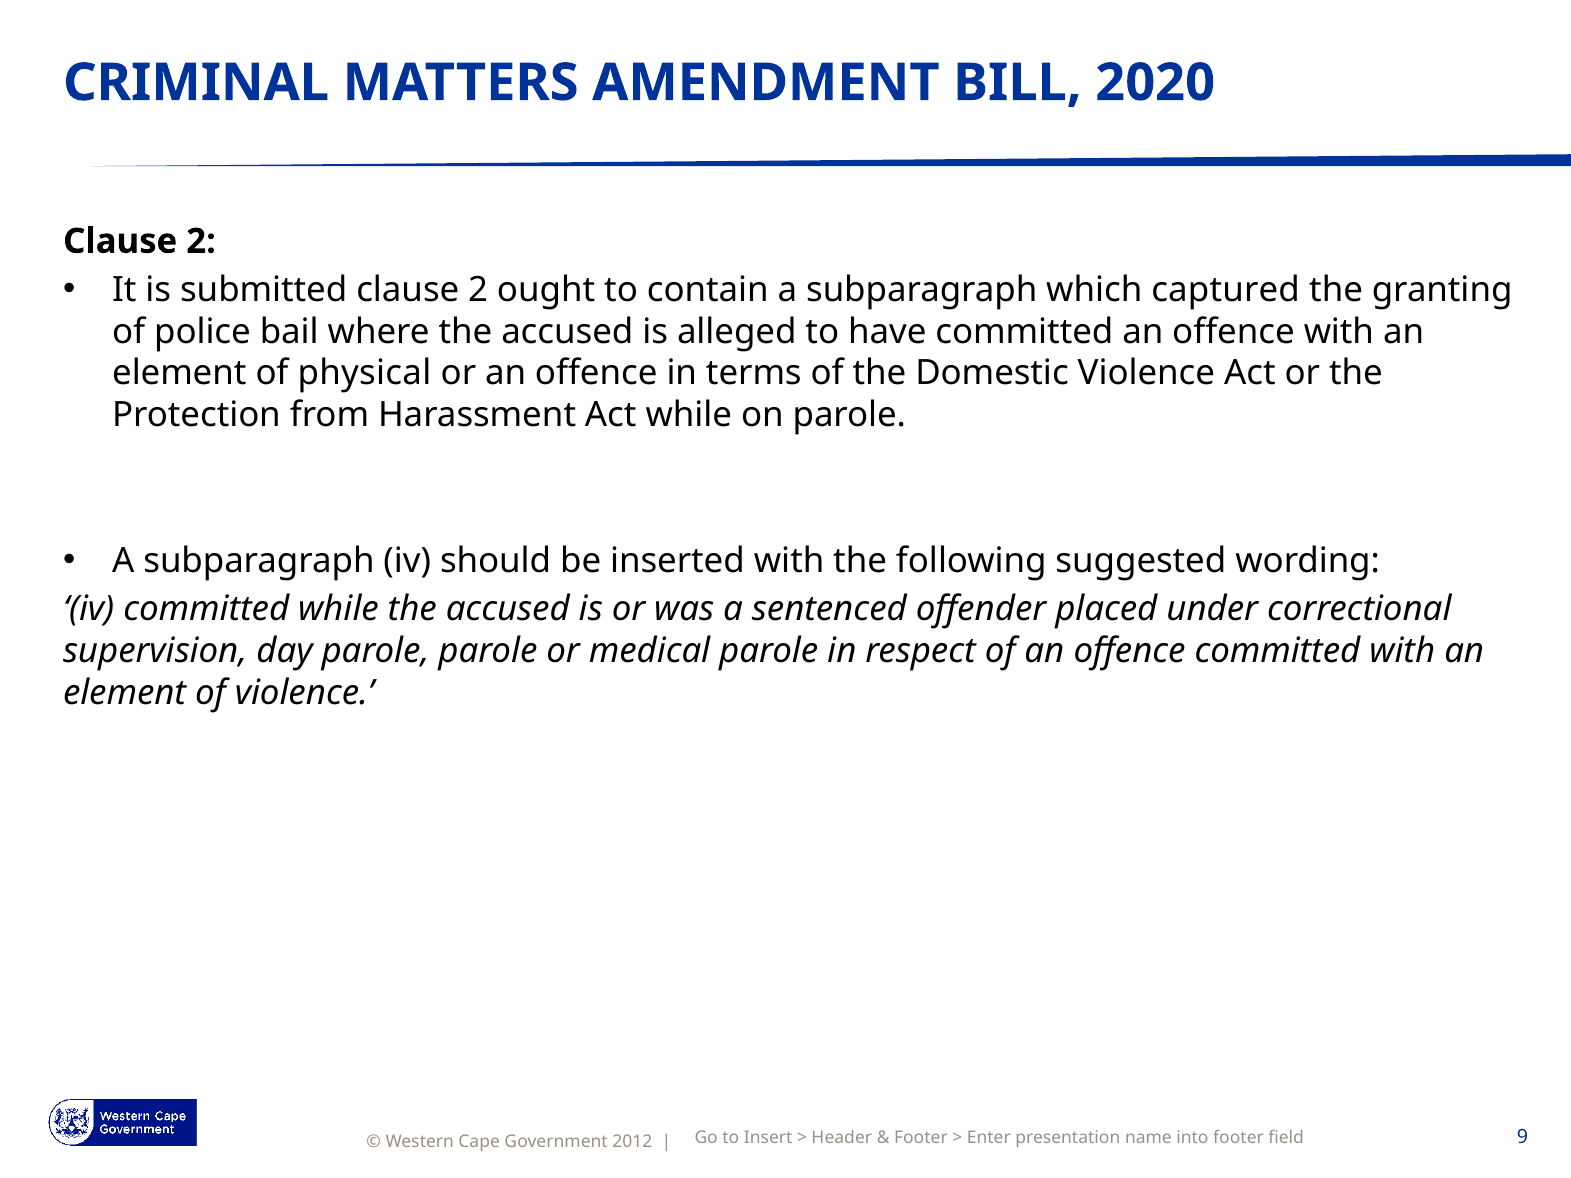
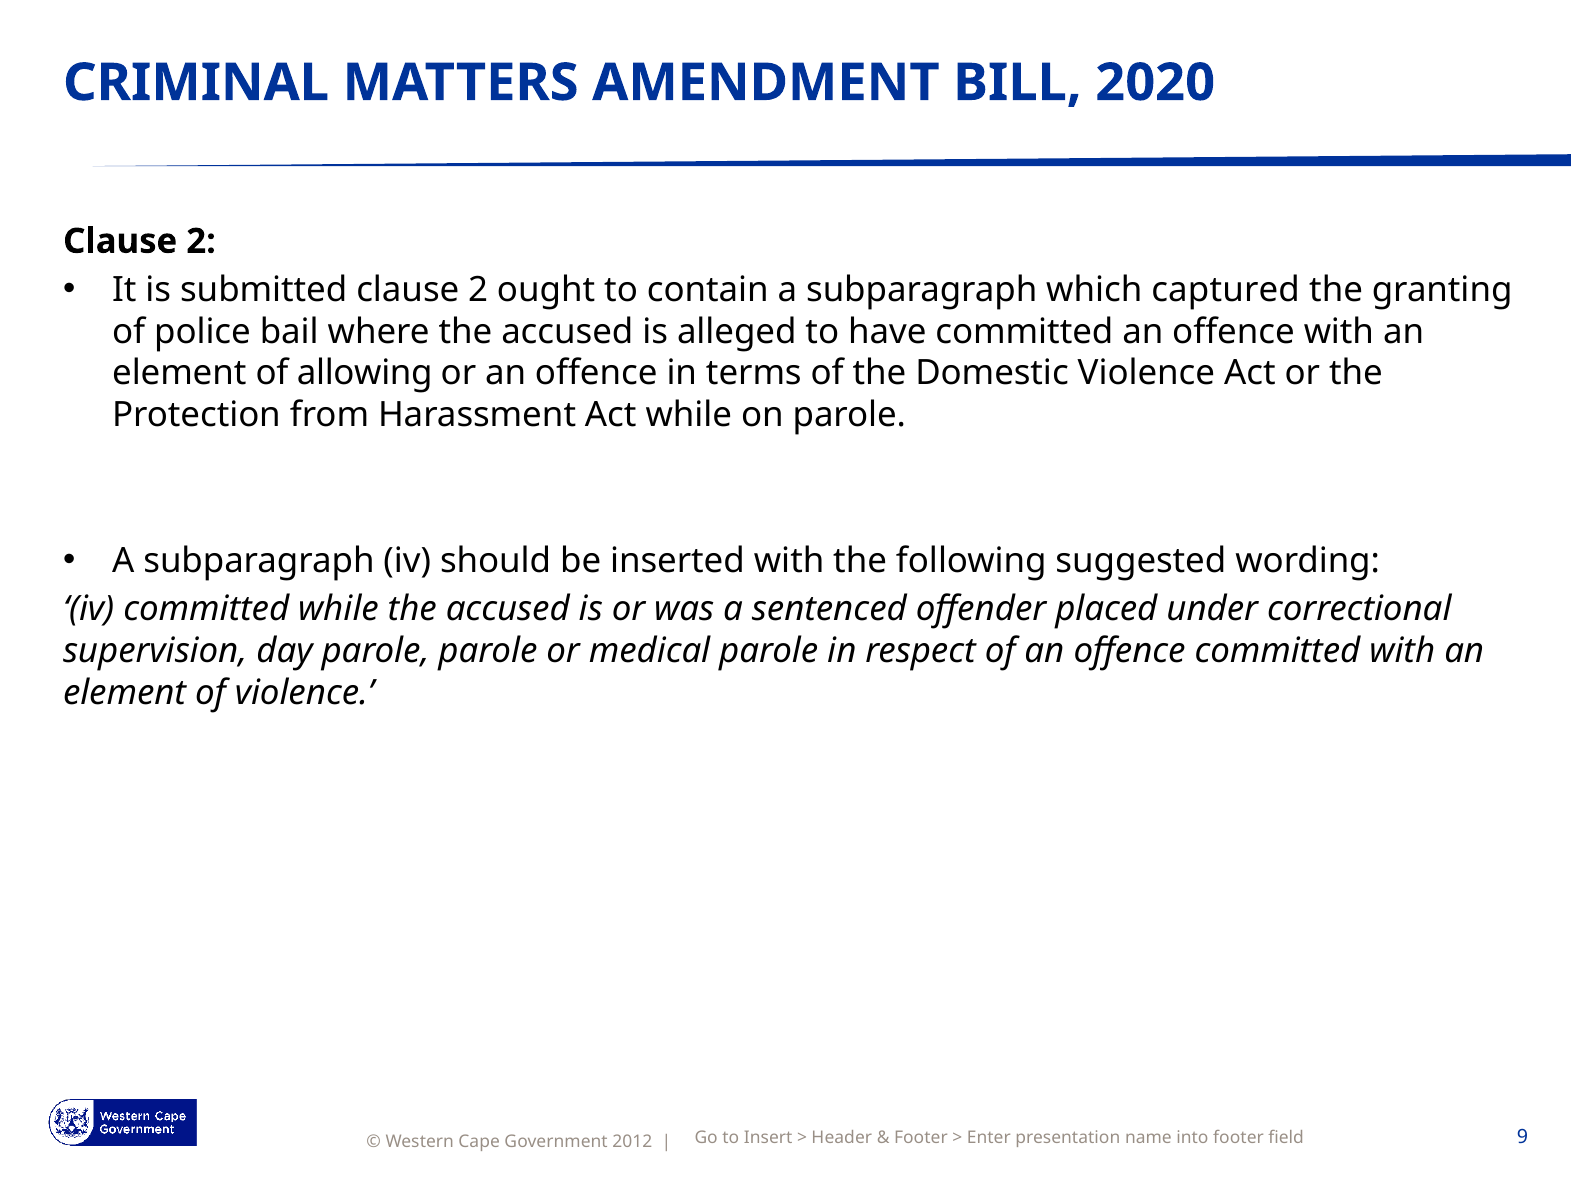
physical: physical -> allowing
